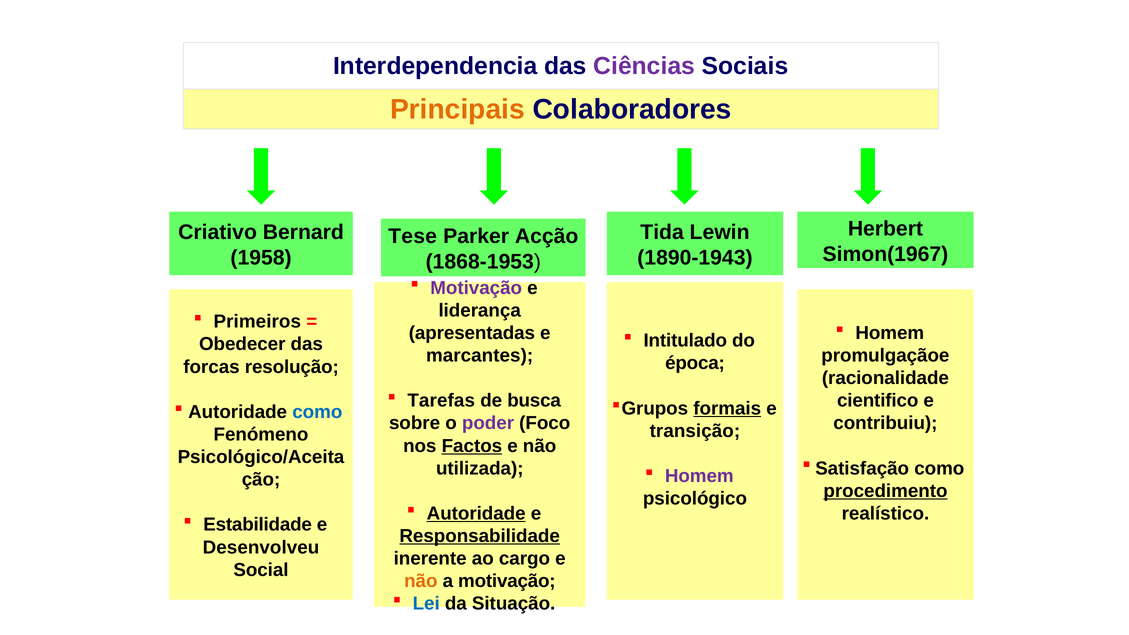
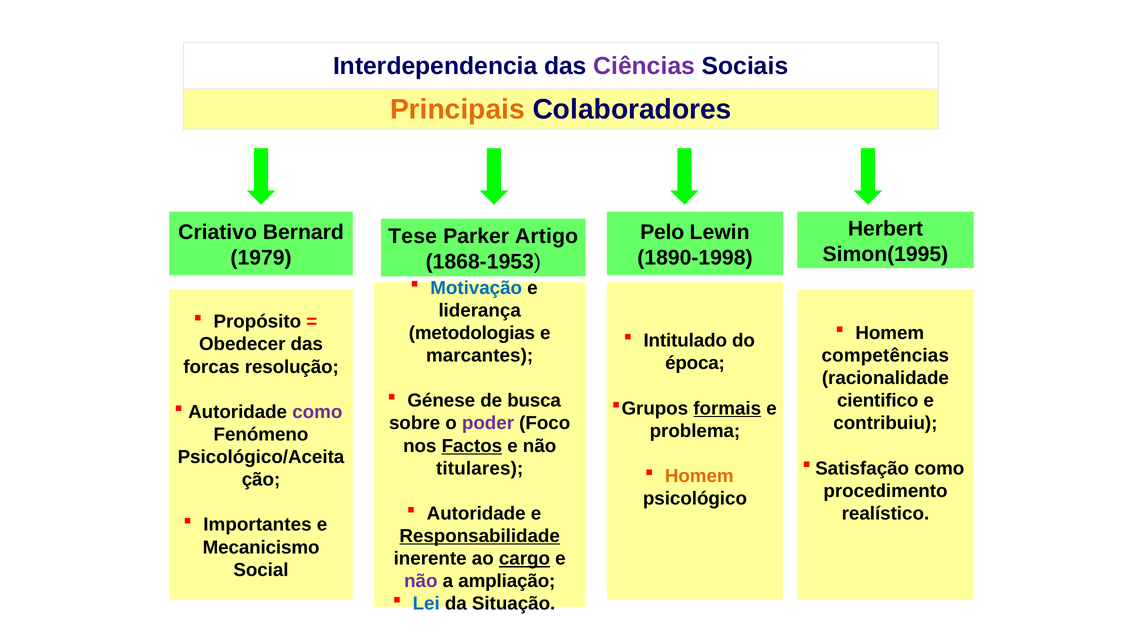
Tida: Tida -> Pelo
Acção: Acção -> Artigo
Simon(1967: Simon(1967 -> Simon(1995
1958: 1958 -> 1979
1890-1943: 1890-1943 -> 1890-1998
Motivação at (476, 288) colour: purple -> blue
Primeiros: Primeiros -> Propósito
apresentadas: apresentadas -> metodologias
promulgaçãoe: promulgaçãoe -> competências
Tarefas: Tarefas -> Génese
como at (317, 412) colour: blue -> purple
transição: transição -> problema
utilizada: utilizada -> titulares
Homem at (699, 476) colour: purple -> orange
procedimento underline: present -> none
Autoridade at (476, 514) underline: present -> none
Estabilidade: Estabilidade -> Importantes
Desenvolveu: Desenvolveu -> Mecanicismo
cargo underline: none -> present
não at (421, 581) colour: orange -> purple
a motivação: motivação -> ampliação
